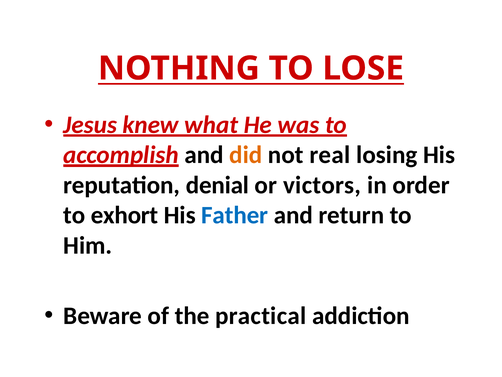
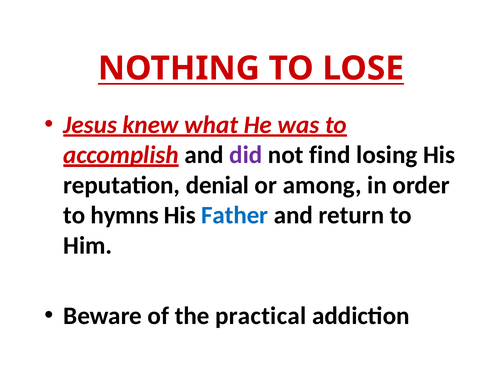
did colour: orange -> purple
real: real -> find
victors: victors -> among
exhort: exhort -> hymns
